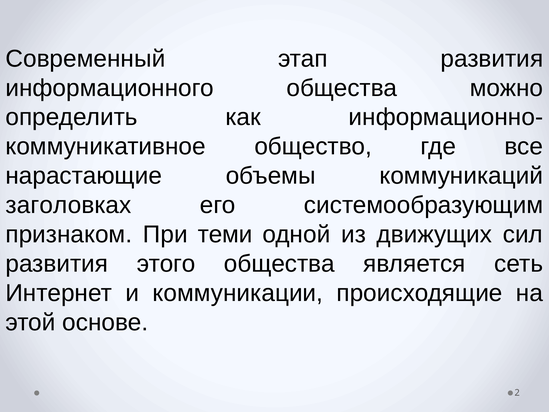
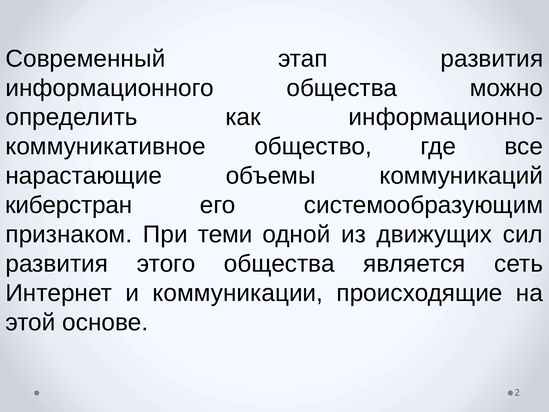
заголовках: заголовках -> киберстран
